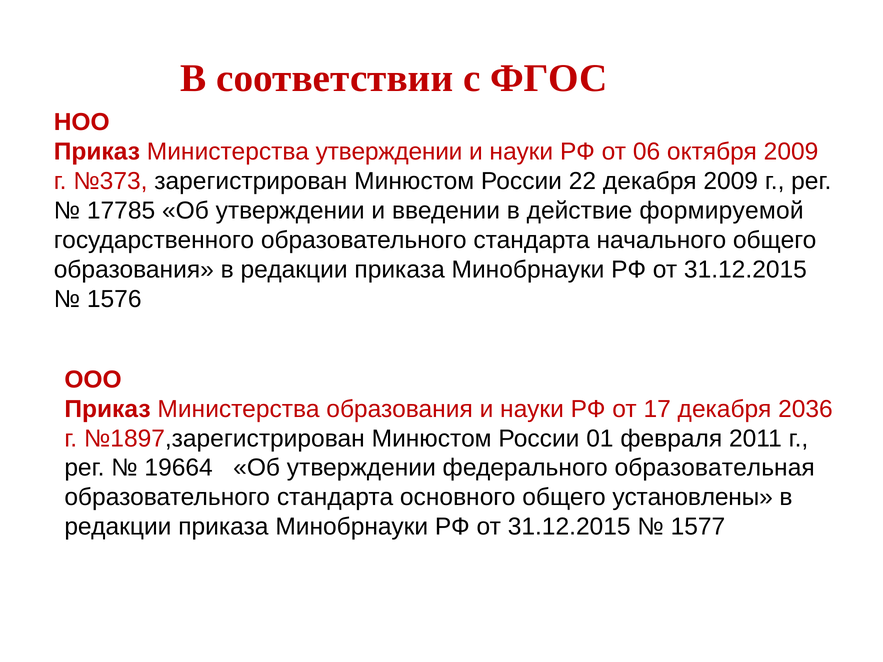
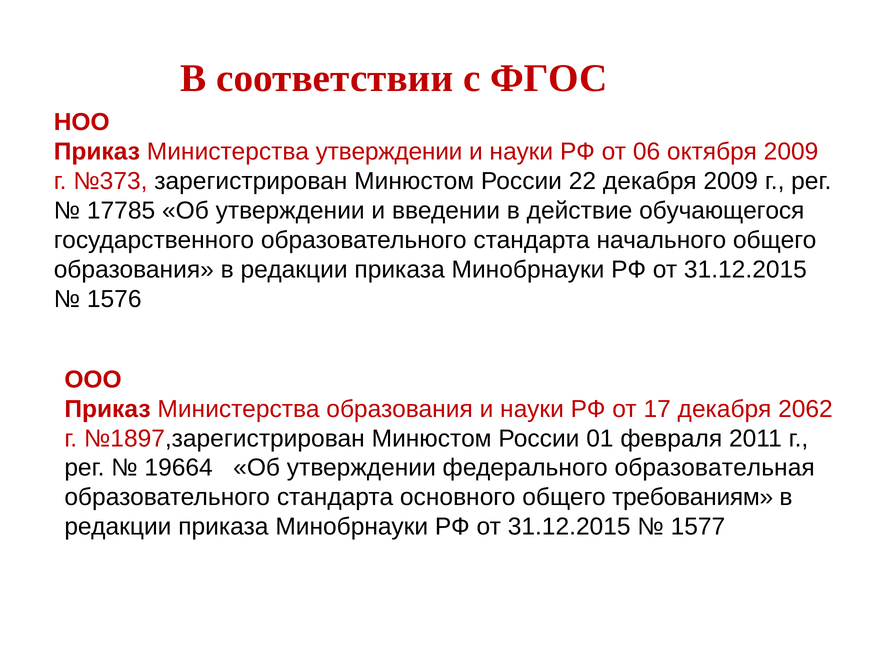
формируемой: формируемой -> обучающегося
2036: 2036 -> 2062
установлены: установлены -> требованиям
